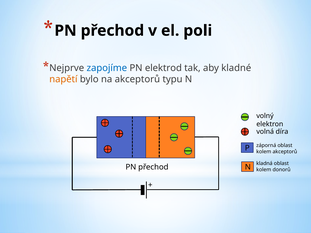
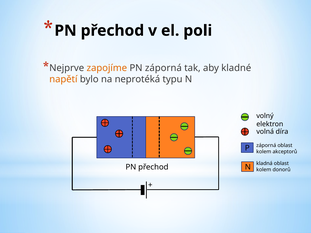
zapojíme colour: blue -> orange
PN elektrod: elektrod -> záporná
na akceptorů: akceptorů -> neprotéká
